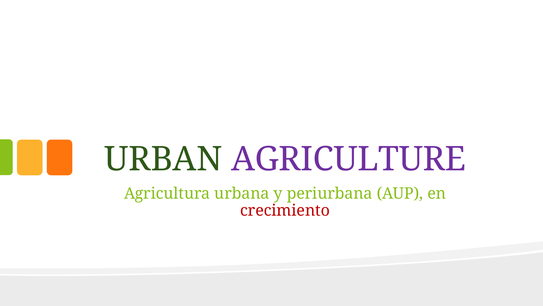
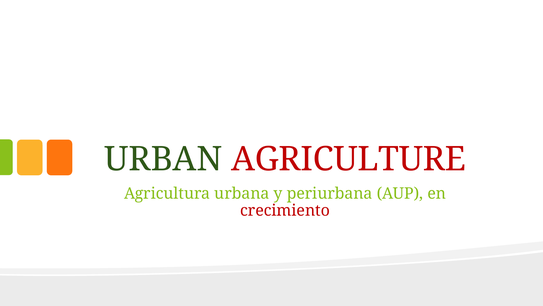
AGRICULTURE colour: purple -> red
